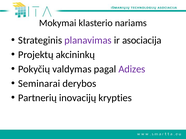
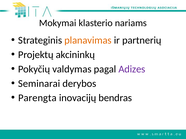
planavimas colour: purple -> orange
asociacija: asociacija -> partnerių
Partnerių: Partnerių -> Parengta
krypties: krypties -> bendras
